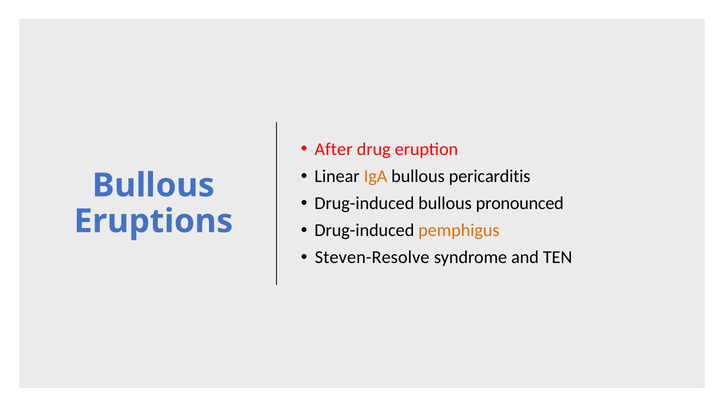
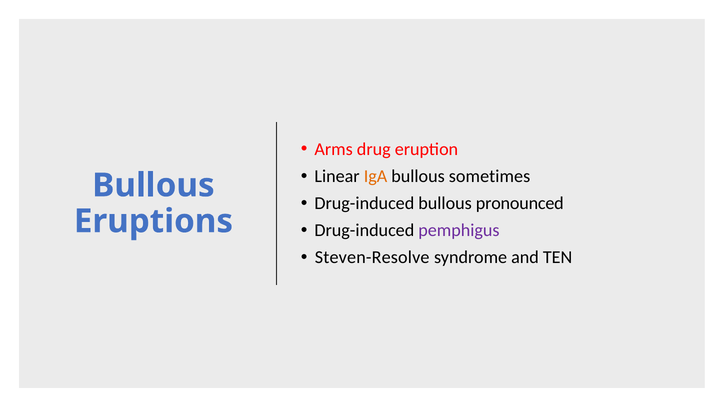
After: After -> Arms
pericarditis: pericarditis -> sometimes
pemphigus colour: orange -> purple
